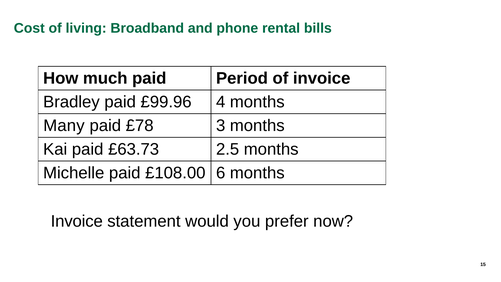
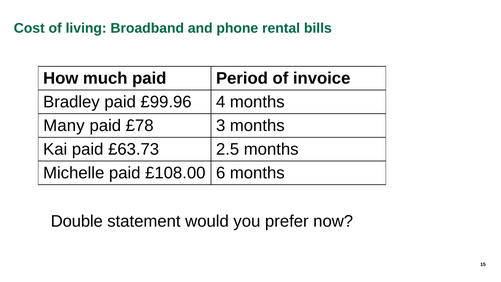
Invoice at (77, 221): Invoice -> Double
